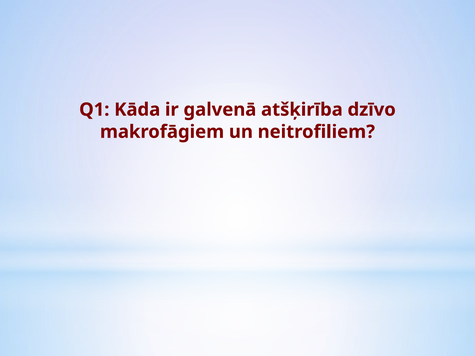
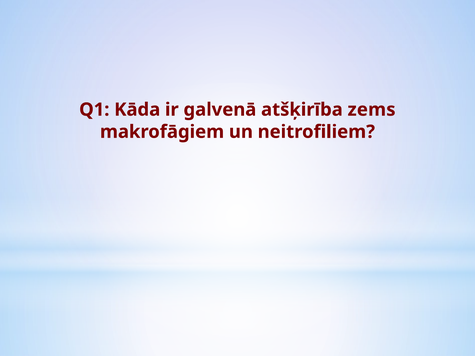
dzīvo: dzīvo -> zems
